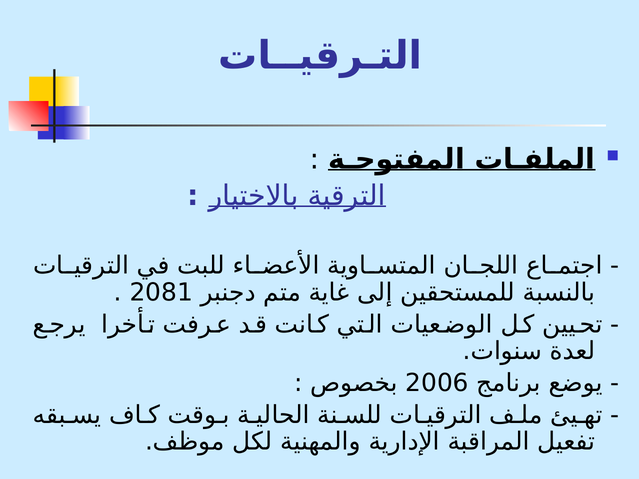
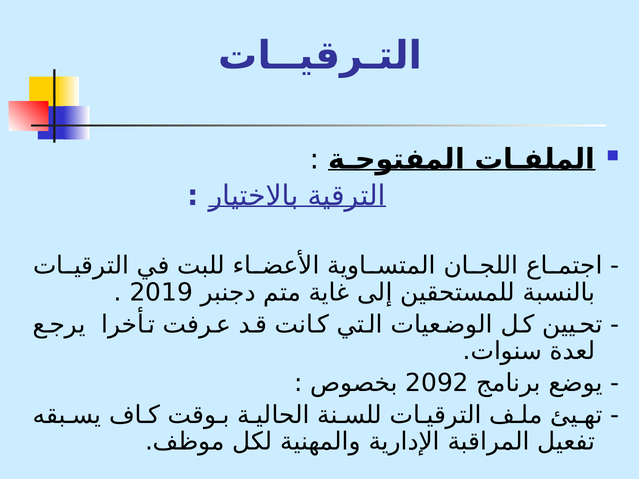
2081: 2081 -> 2019
2006: 2006 -> 2092
